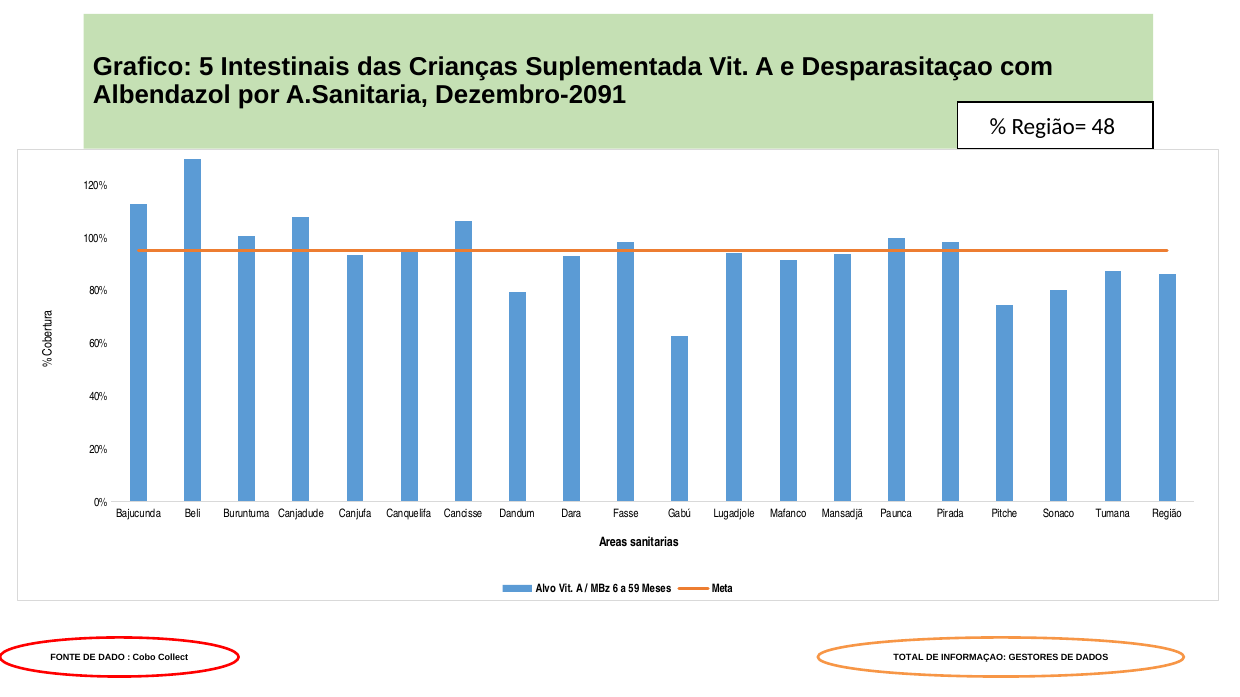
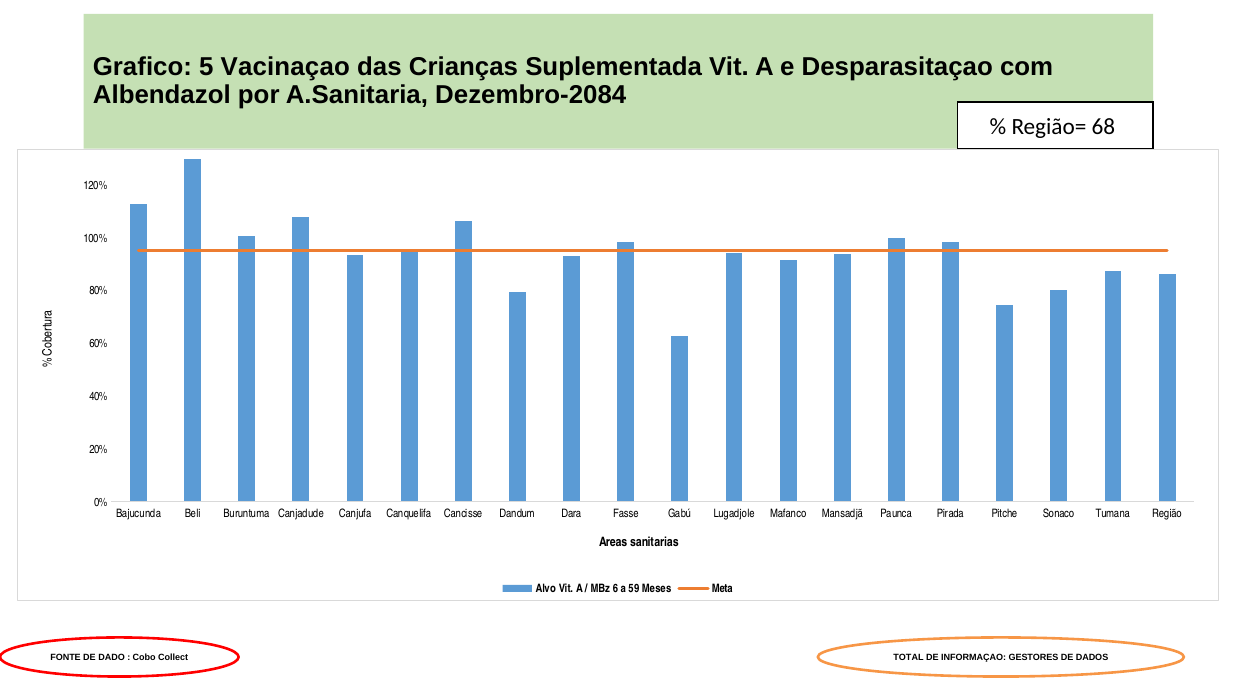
Intestinais: Intestinais -> Vacinaçao
Dezembro-2091: Dezembro-2091 -> Dezembro-2084
48: 48 -> 68
